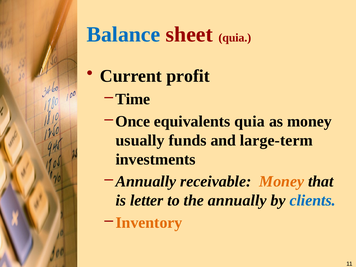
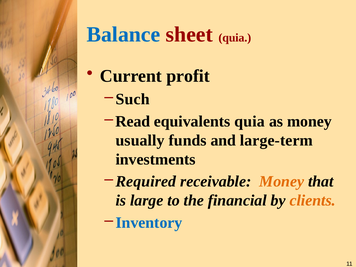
Time: Time -> Such
Once: Once -> Read
Annually at (146, 182): Annually -> Required
letter: letter -> large
the annually: annually -> financial
clients colour: blue -> orange
Inventory colour: orange -> blue
